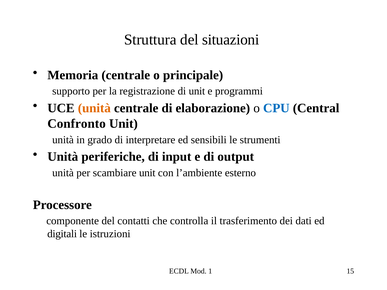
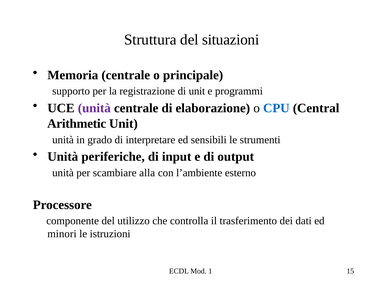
unità at (94, 108) colour: orange -> purple
Confronto: Confronto -> Arithmetic
scambiare unit: unit -> alla
contatti: contatti -> utilizzo
digitali: digitali -> minori
